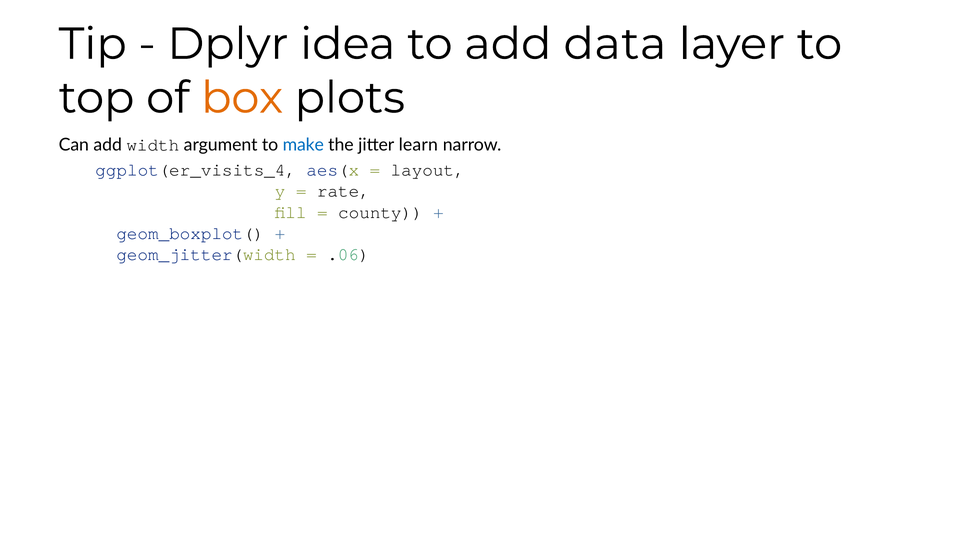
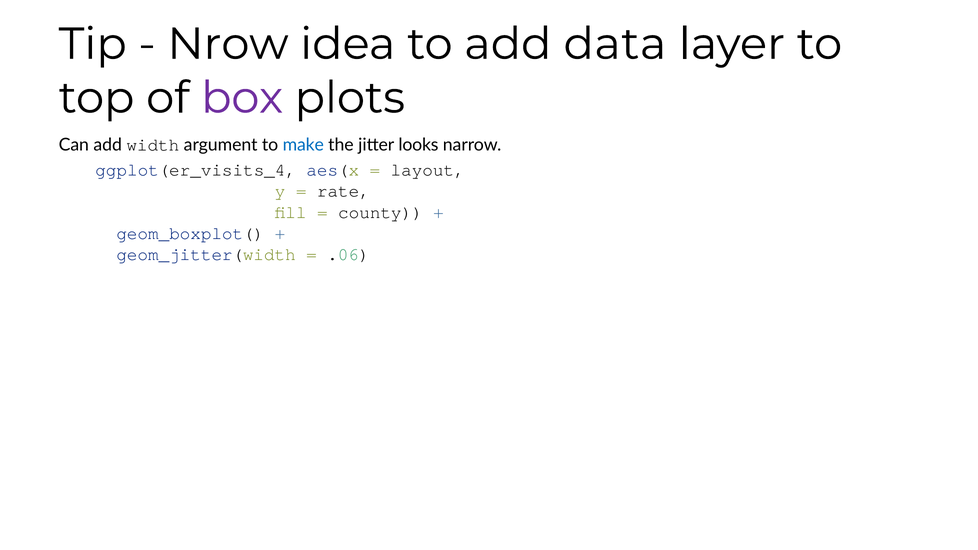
Dplyr: Dplyr -> Nrow
box colour: orange -> purple
learn: learn -> looks
